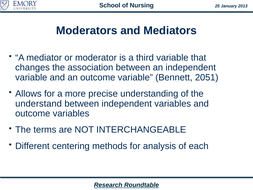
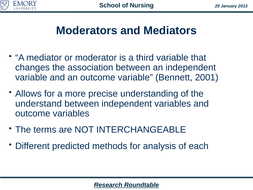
2051: 2051 -> 2001
centering: centering -> predicted
